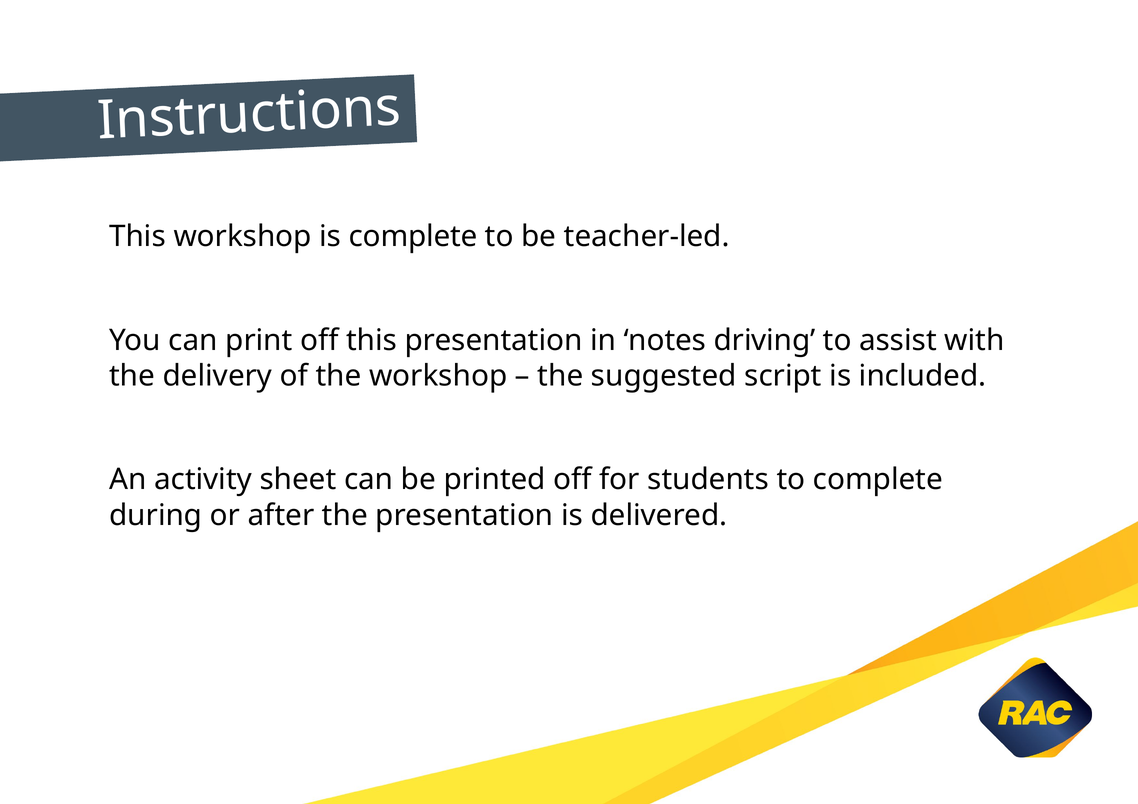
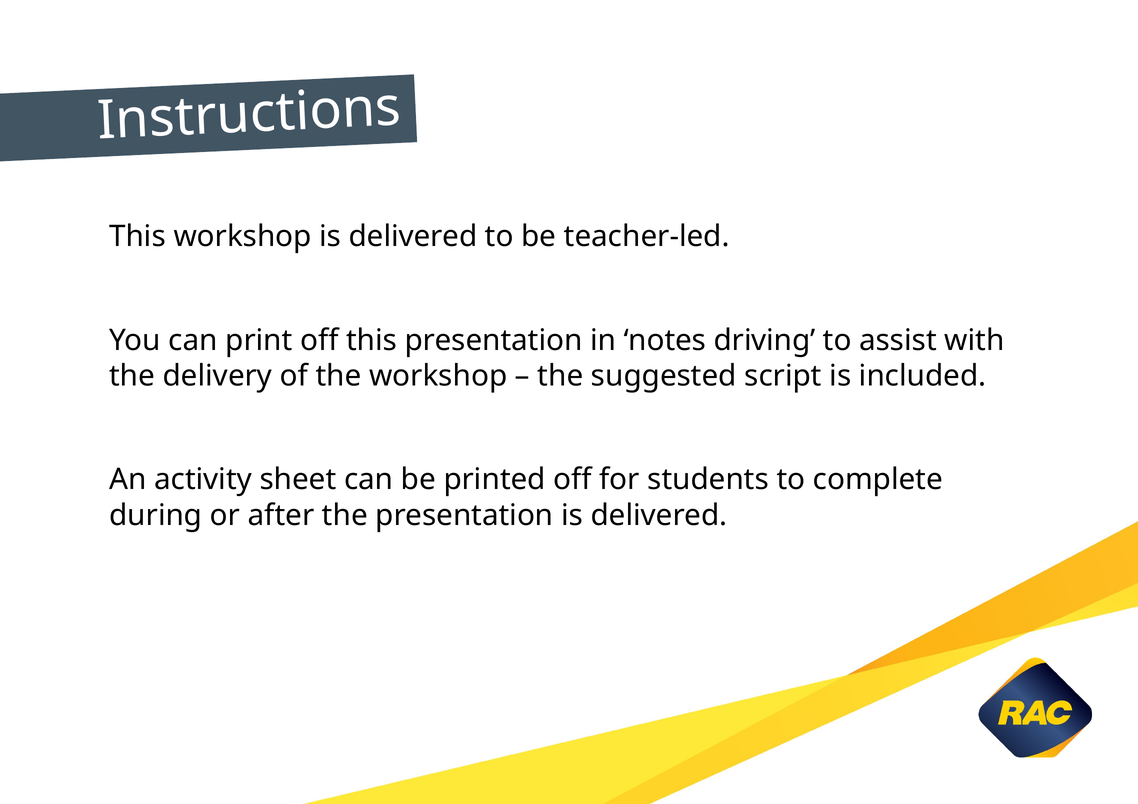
workshop is complete: complete -> delivered
